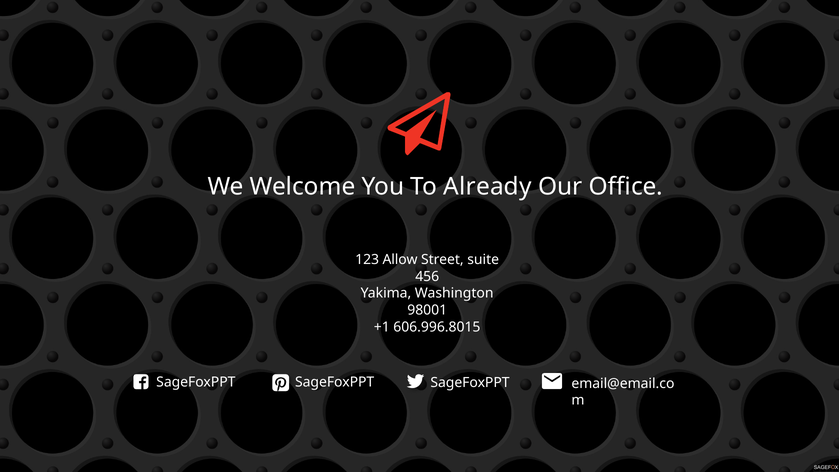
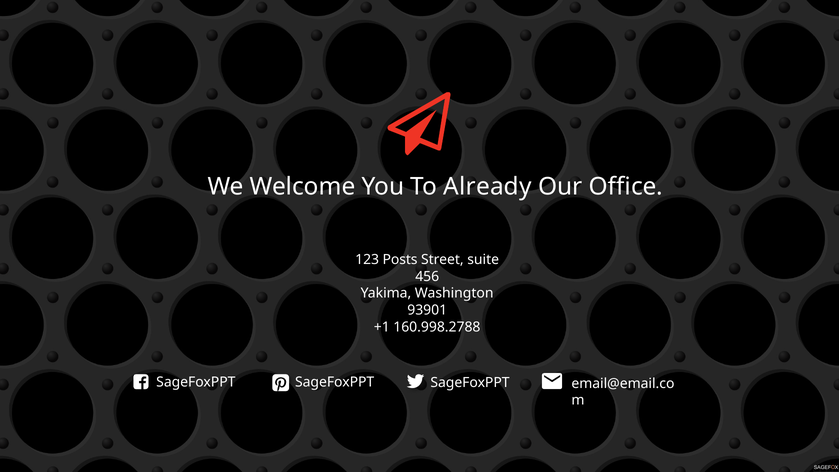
Allow: Allow -> Posts
98001: 98001 -> 93901
606.996.8015: 606.996.8015 -> 160.998.2788
